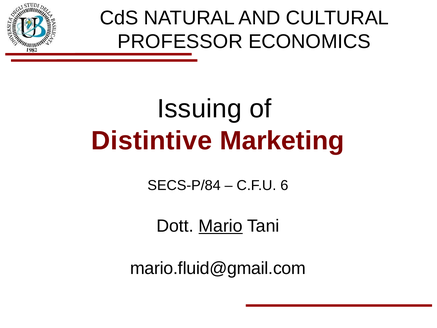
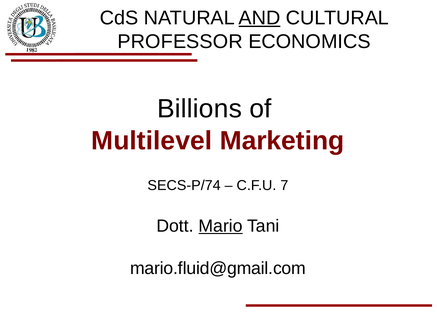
AND underline: none -> present
Issuing: Issuing -> Billions
Distintive: Distintive -> Multilevel
SECS-P/84: SECS-P/84 -> SECS-P/74
6: 6 -> 7
